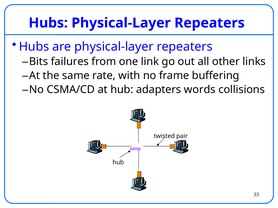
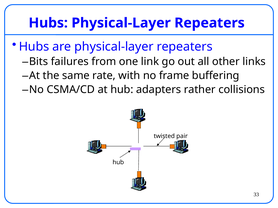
words: words -> rather
